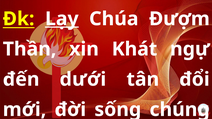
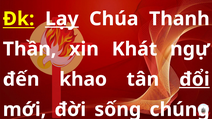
Đượm: Đượm -> Thanh
dưới: dưới -> khao
đổi underline: none -> present
